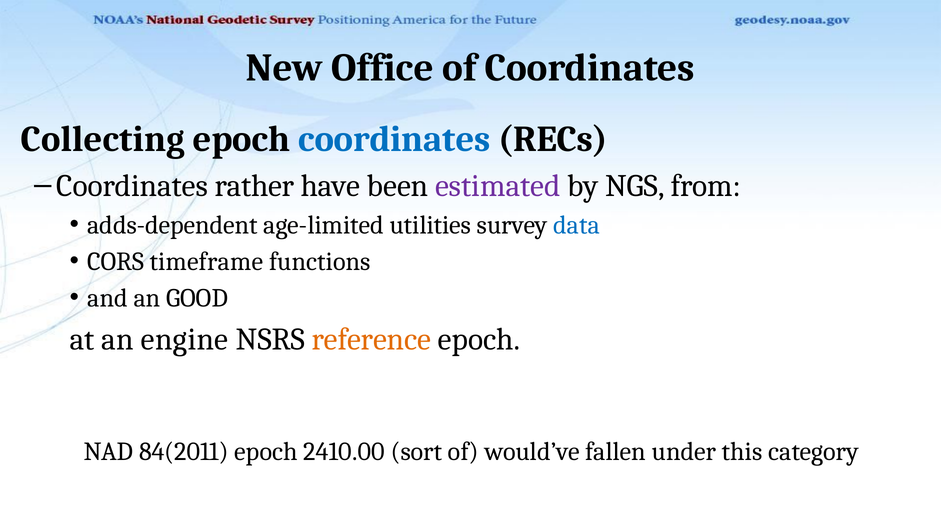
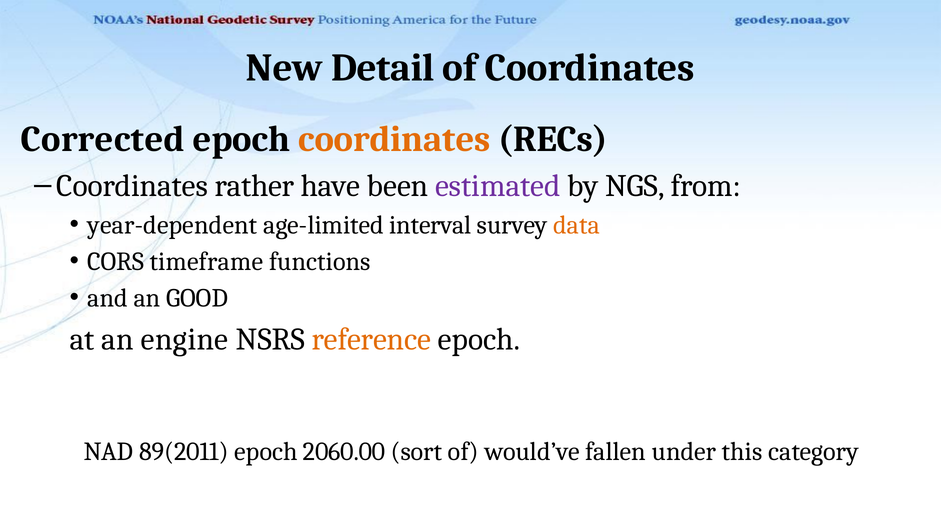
Office: Office -> Detail
Collecting: Collecting -> Corrected
coordinates at (394, 139) colour: blue -> orange
adds-dependent: adds-dependent -> year-dependent
utilities: utilities -> interval
data colour: blue -> orange
84(2011: 84(2011 -> 89(2011
2410.00: 2410.00 -> 2060.00
